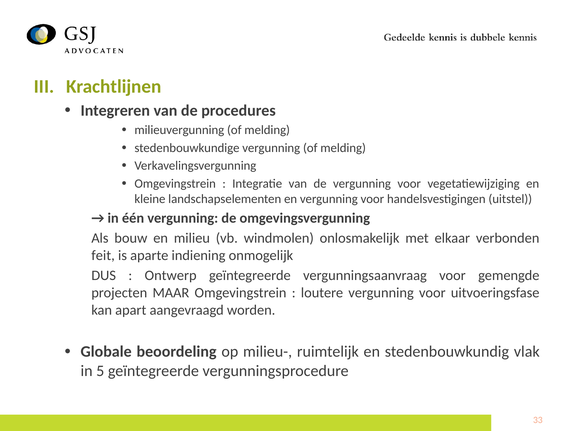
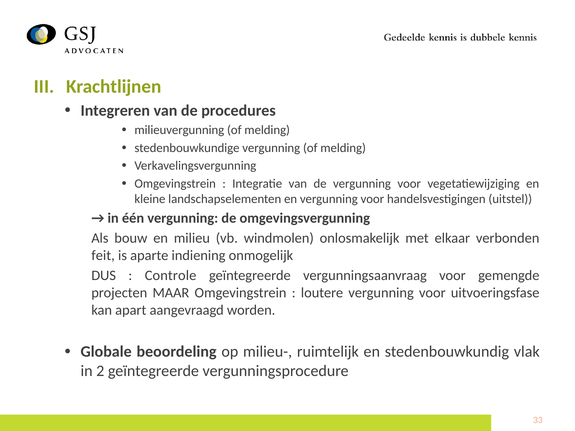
Ontwerp: Ontwerp -> Controle
5: 5 -> 2
